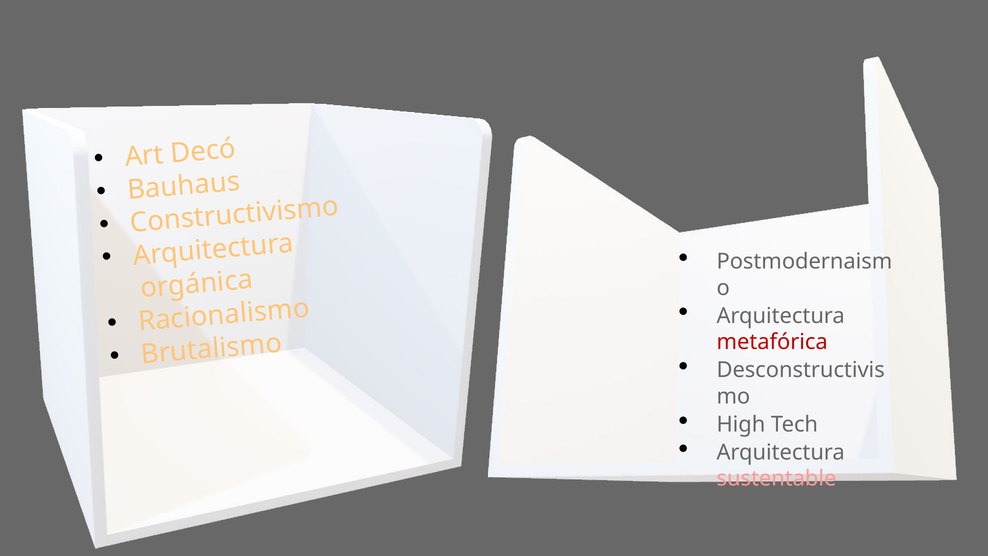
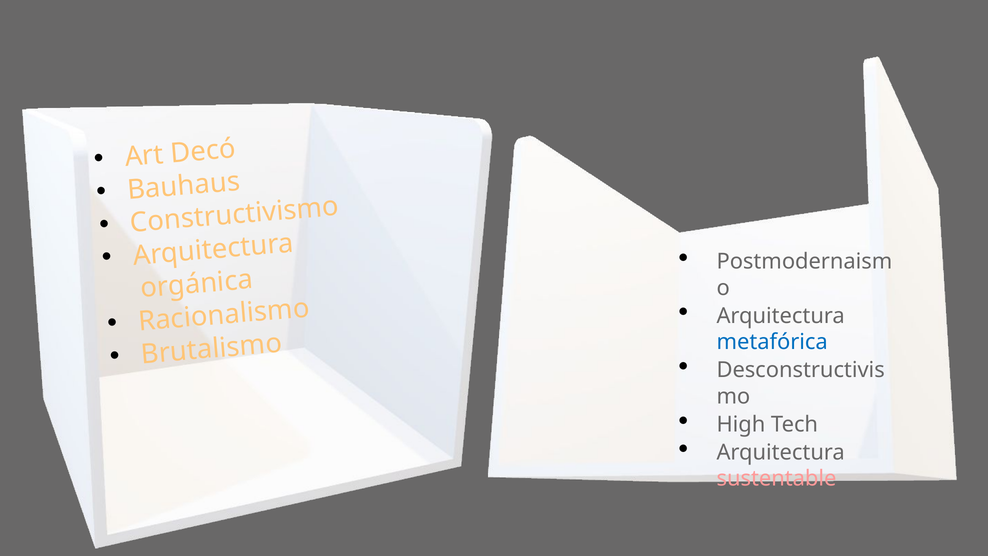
metafórica colour: red -> blue
